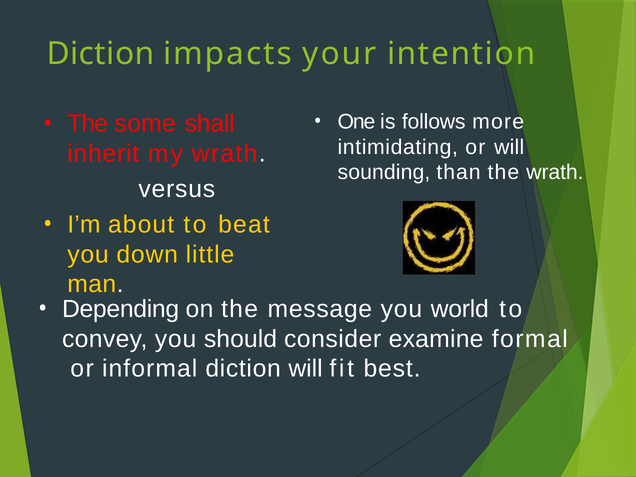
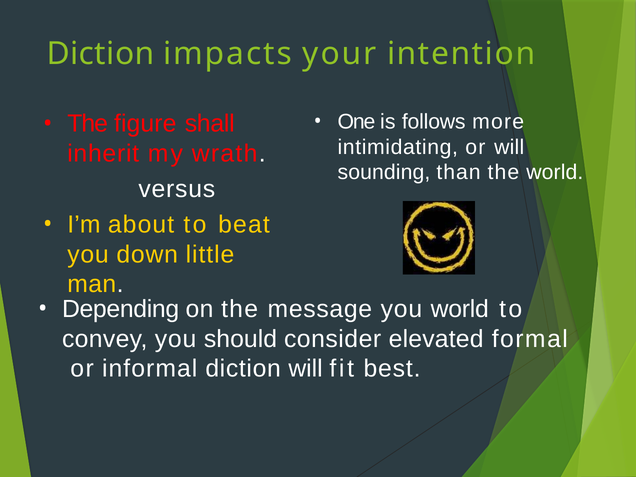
some: some -> figure
the wrath: wrath -> world
examine: examine -> elevated
